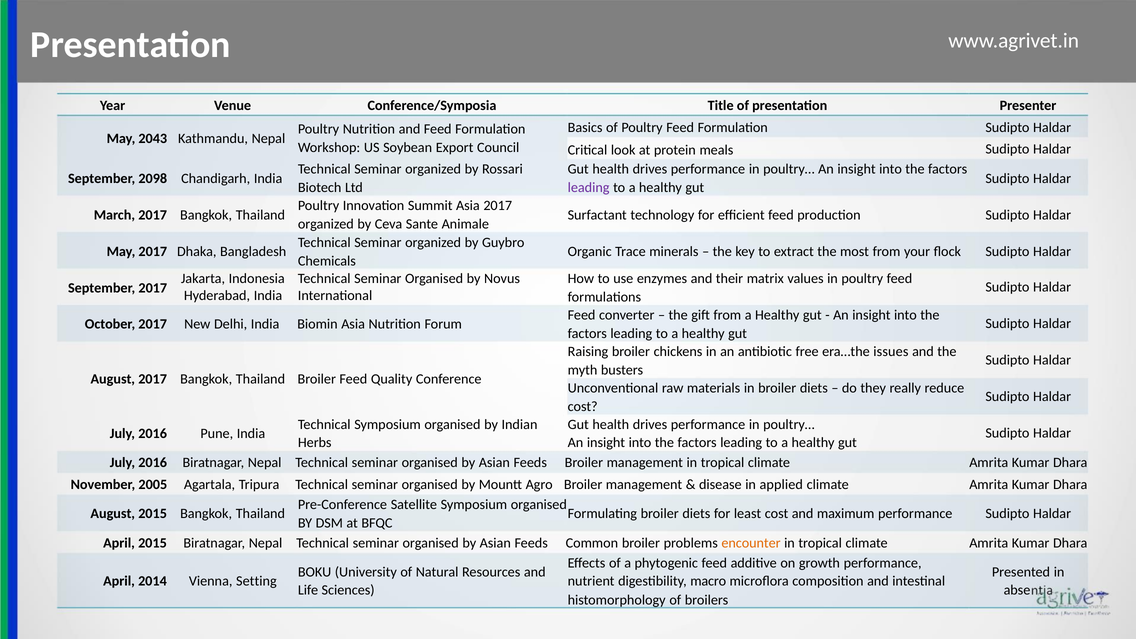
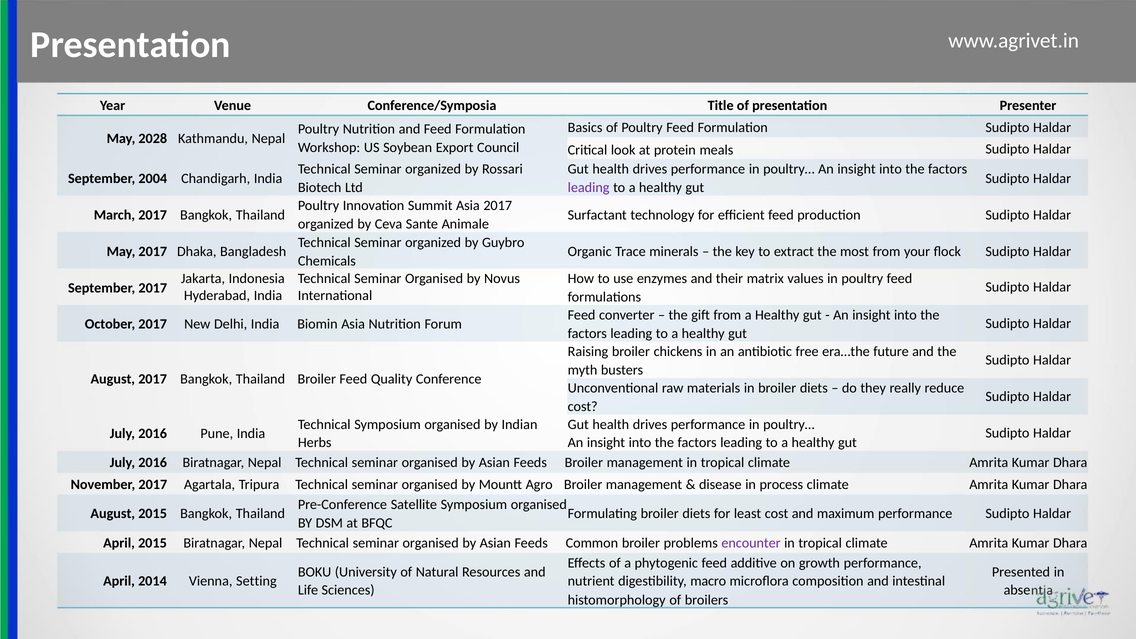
2043: 2043 -> 2028
2098: 2098 -> 2004
issues: issues -> future
November 2005: 2005 -> 2017
applied: applied -> process
encounter colour: orange -> purple
